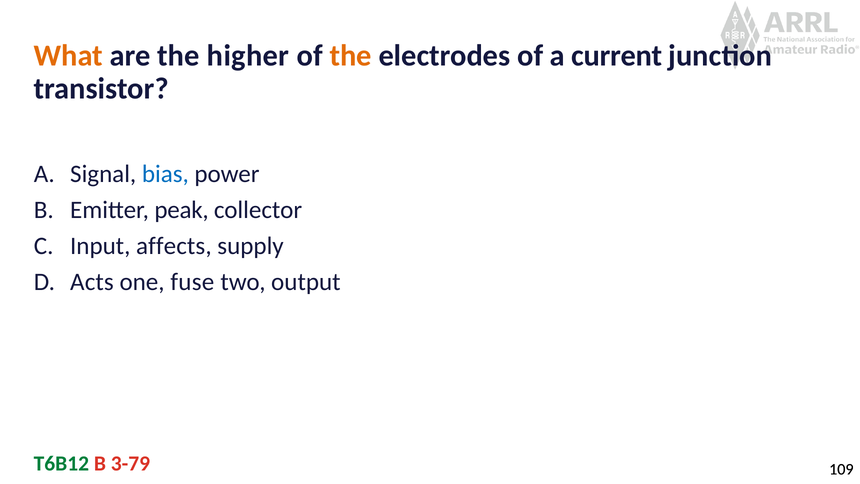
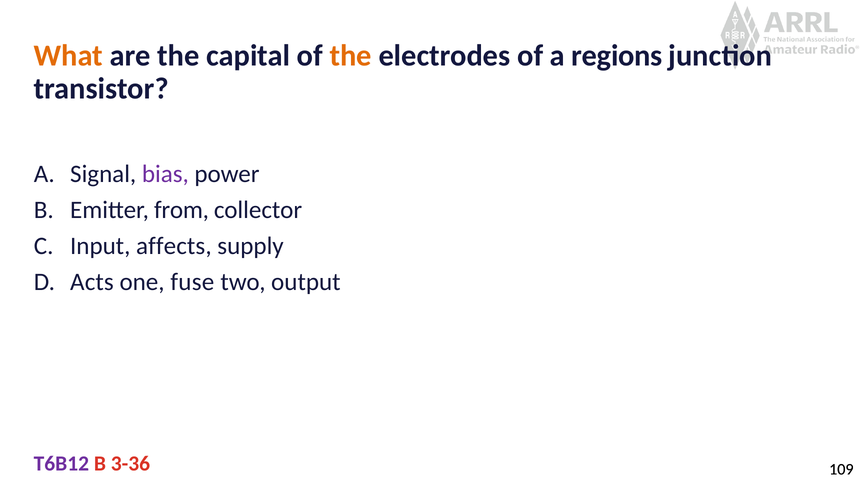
higher: higher -> capital
current: current -> regions
bias colour: blue -> purple
peak: peak -> from
T6B12 colour: green -> purple
3-79: 3-79 -> 3-36
